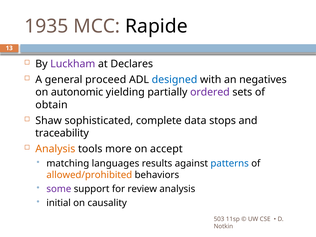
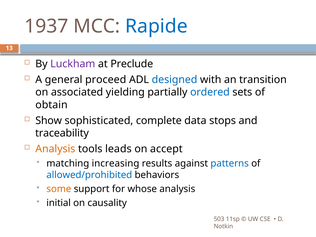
1935: 1935 -> 1937
Rapide colour: black -> blue
Declares: Declares -> Preclude
negatives: negatives -> transition
autonomic: autonomic -> associated
ordered colour: purple -> blue
Shaw: Shaw -> Show
more: more -> leads
languages: languages -> increasing
allowed/prohibited colour: orange -> blue
some colour: purple -> orange
review: review -> whose
